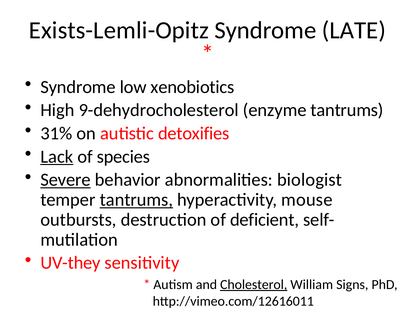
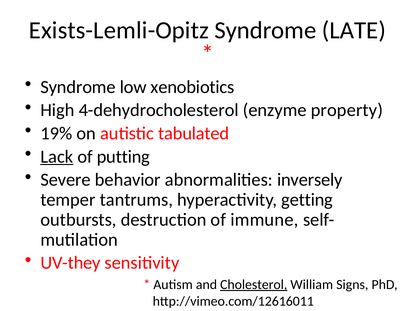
9-dehydrocholesterol: 9-dehydrocholesterol -> 4-dehydrocholesterol
enzyme tantrums: tantrums -> property
31%: 31% -> 19%
detoxifies: detoxifies -> tabulated
species: species -> putting
Severe underline: present -> none
biologist: biologist -> inversely
tantrums at (136, 200) underline: present -> none
mouse: mouse -> getting
deficient: deficient -> immune
